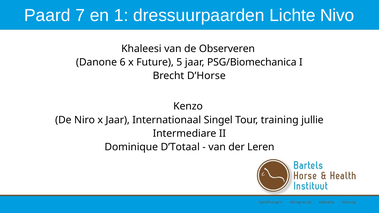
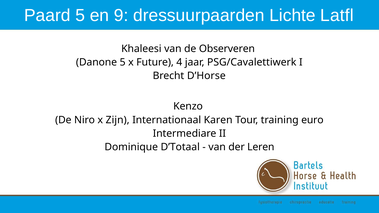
Paard 7: 7 -> 5
1: 1 -> 9
Nivo: Nivo -> Latfl
Danone 6: 6 -> 5
5: 5 -> 4
PSG/Biomechanica: PSG/Biomechanica -> PSG/Cavalettiwerk
x Jaar: Jaar -> Zijn
Singel: Singel -> Karen
jullie: jullie -> euro
